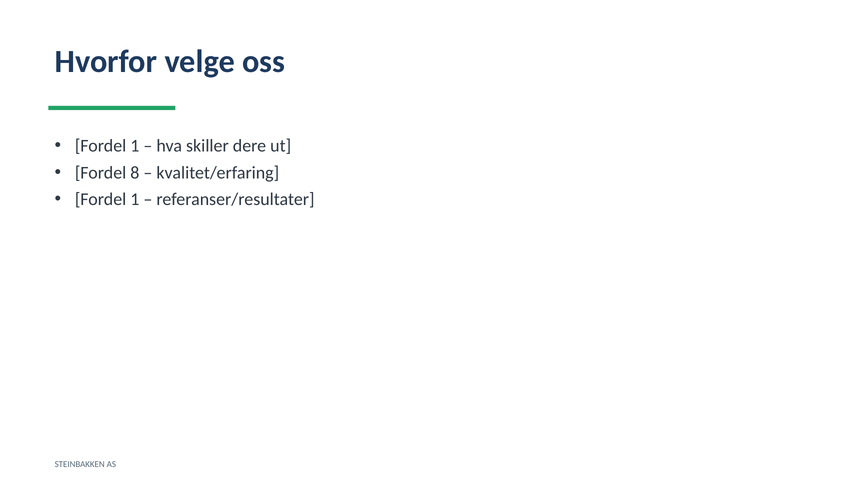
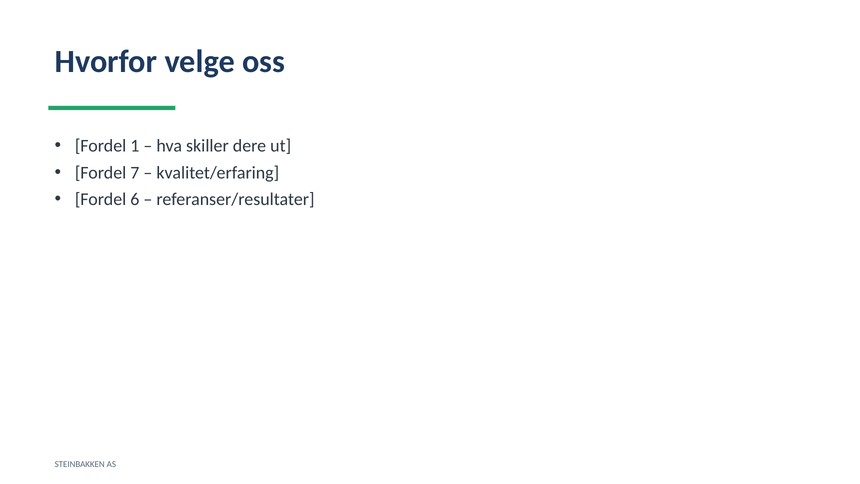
8: 8 -> 7
1 at (135, 199): 1 -> 6
